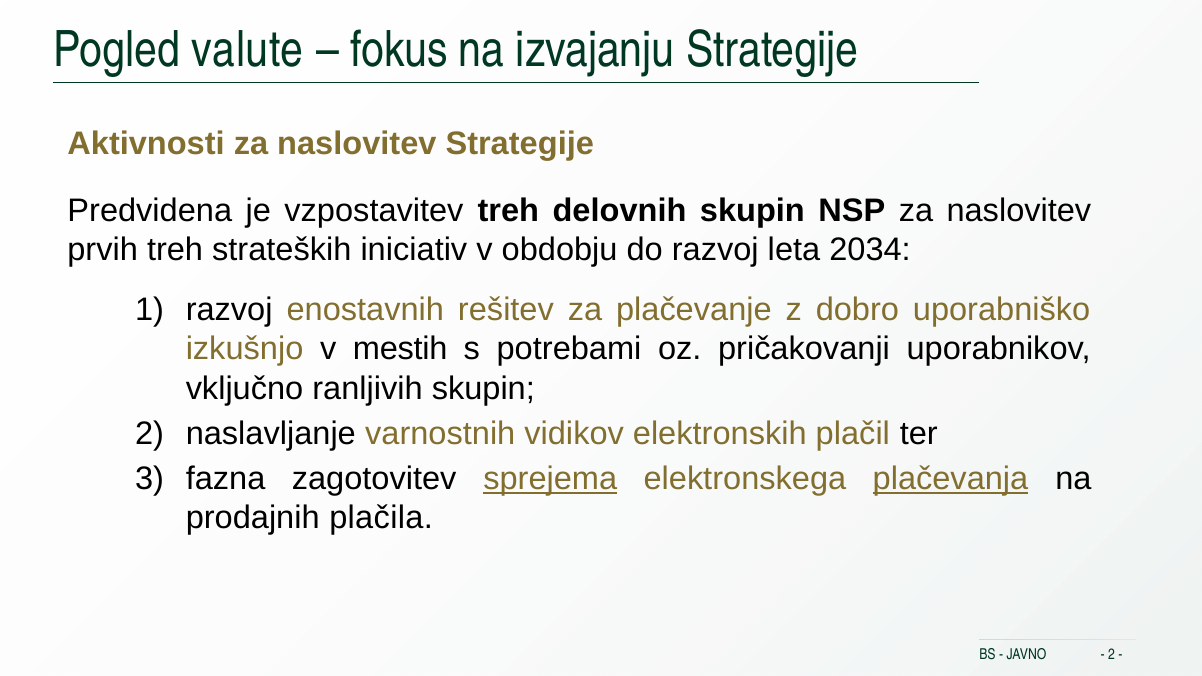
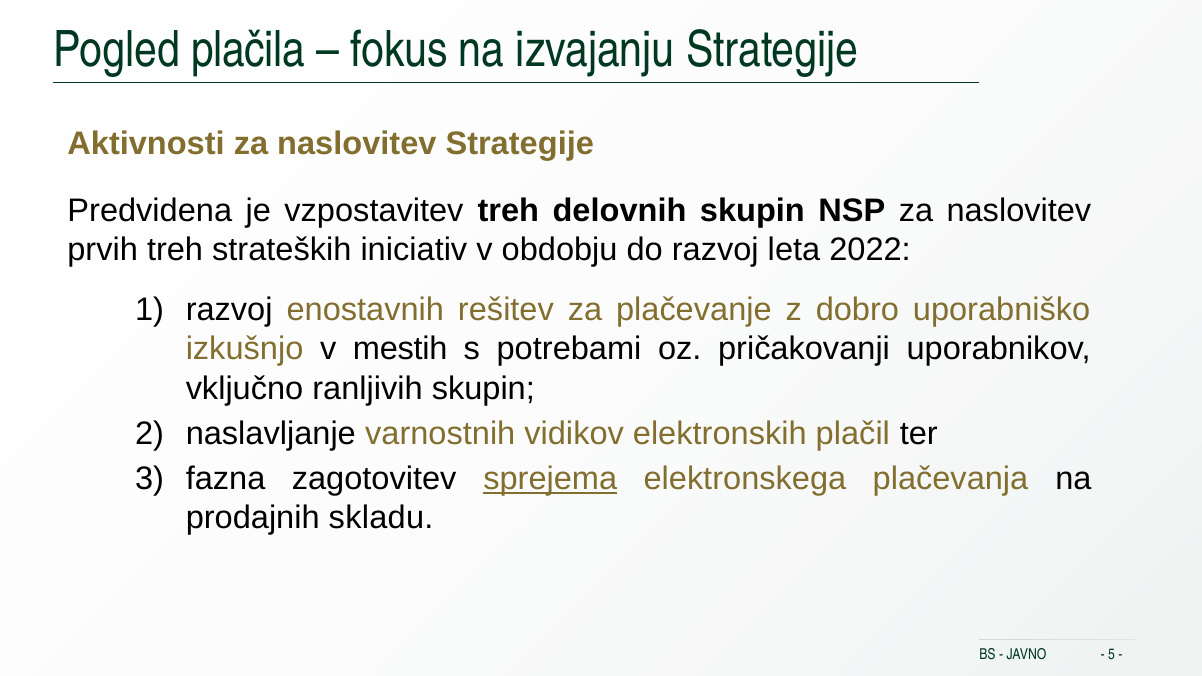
valute: valute -> plačila
2034: 2034 -> 2022
plačevanja underline: present -> none
plačila: plačila -> skladu
2 at (1112, 655): 2 -> 5
